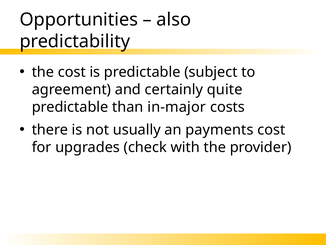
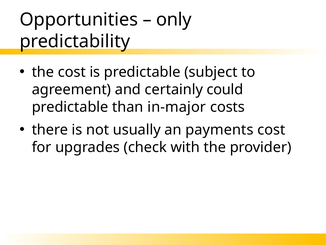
also: also -> only
quite: quite -> could
